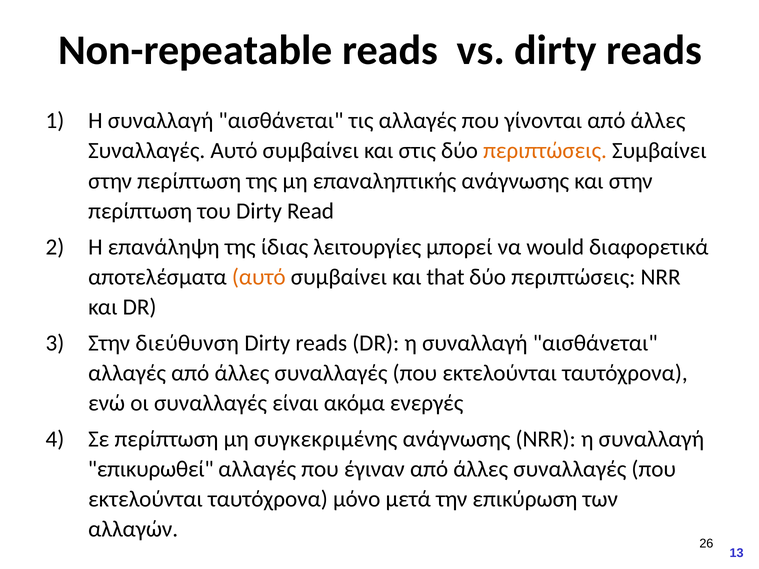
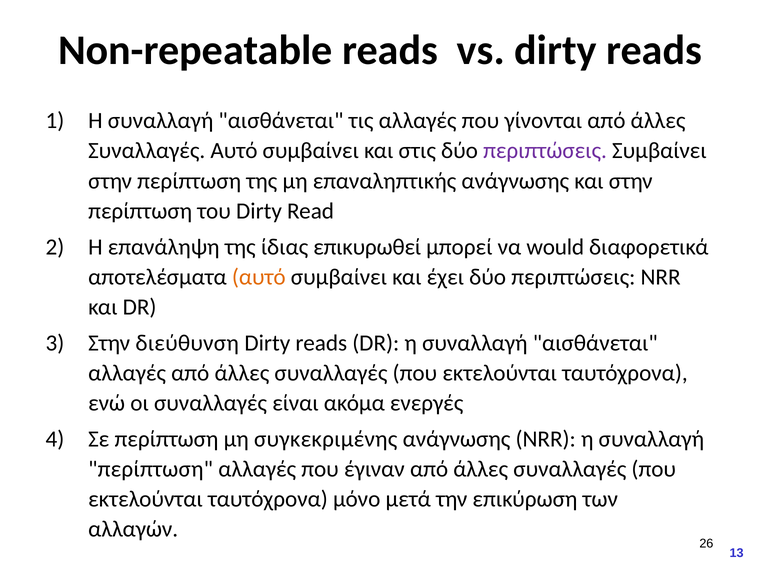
περιπτώσεις at (545, 151) colour: orange -> purple
λειτουργίες: λειτουργίες -> επικυρωθεί
that: that -> έχει
επικυρωθεί at (151, 469): επικυρωθεί -> περίπτωση
